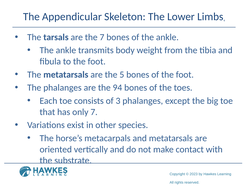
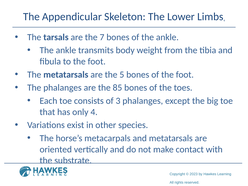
94: 94 -> 85
only 7: 7 -> 4
